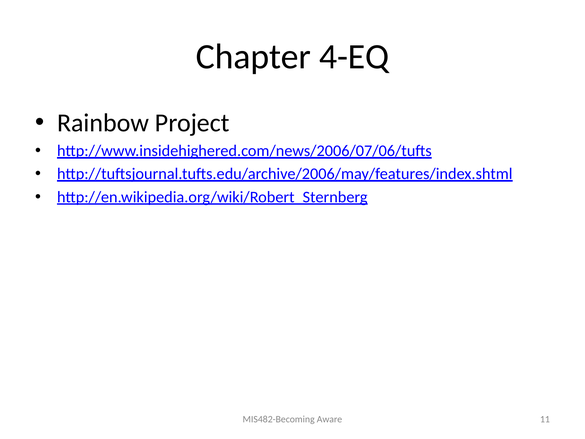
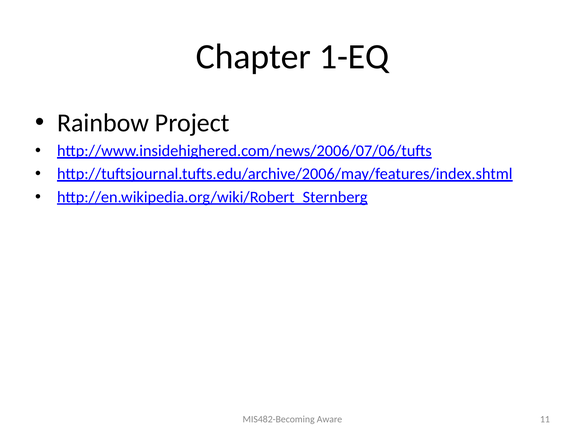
4-EQ: 4-EQ -> 1-EQ
